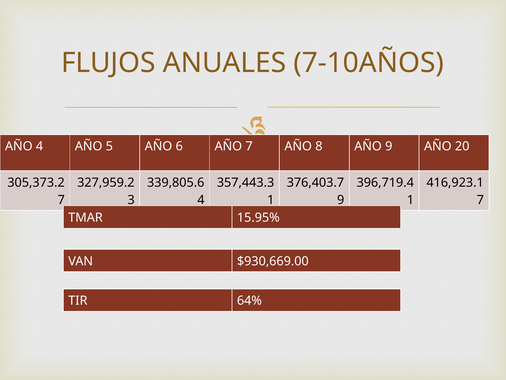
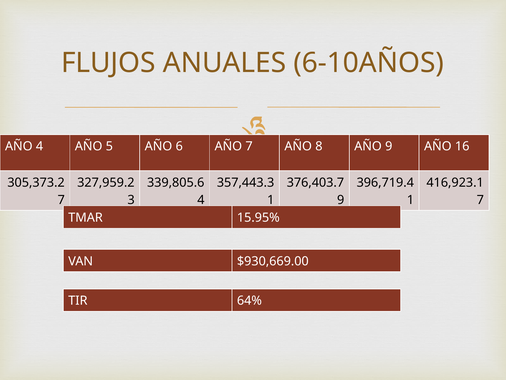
7-10AÑOS: 7-10AÑOS -> 6-10AÑOS
20: 20 -> 16
